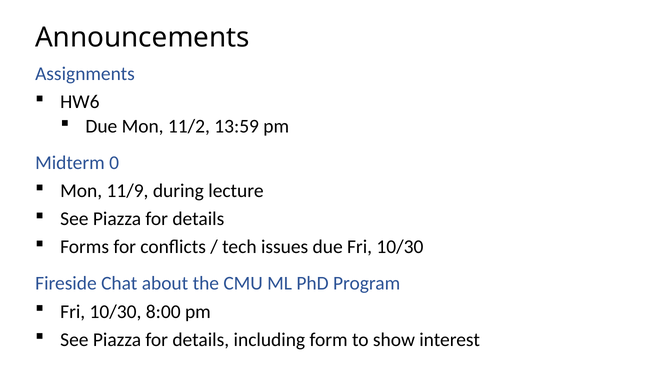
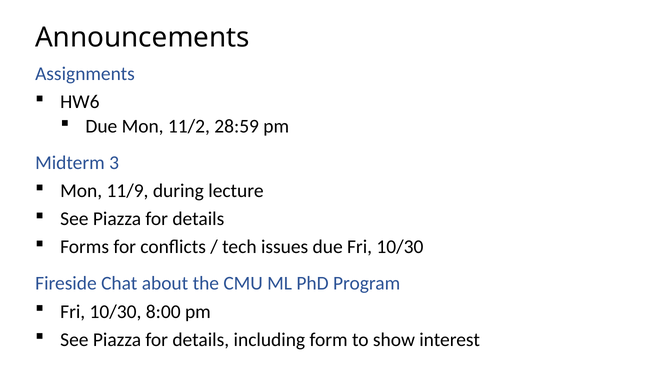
13:59: 13:59 -> 28:59
0: 0 -> 3
